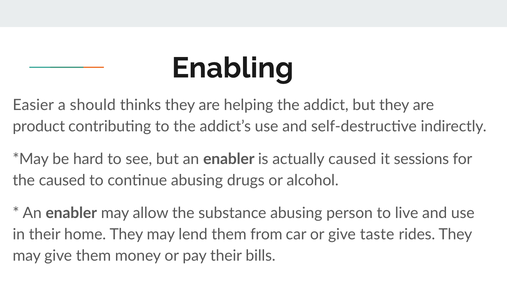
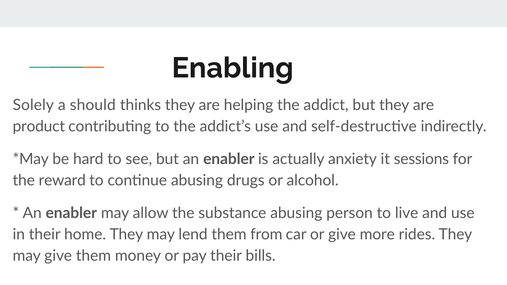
Easier: Easier -> Solely
actually caused: caused -> anxiety
the caused: caused -> reward
taste: taste -> more
